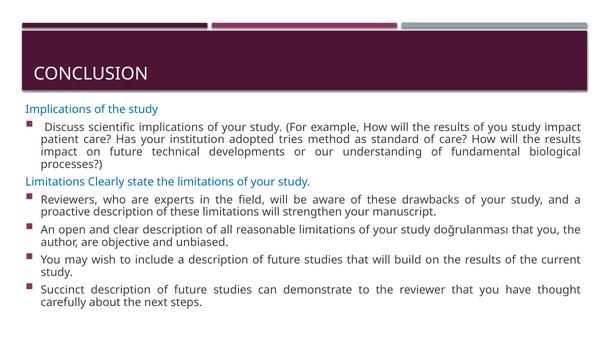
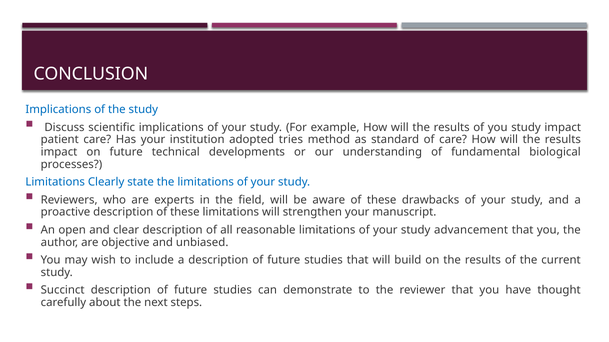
doğrulanması: doğrulanması -> advancement
